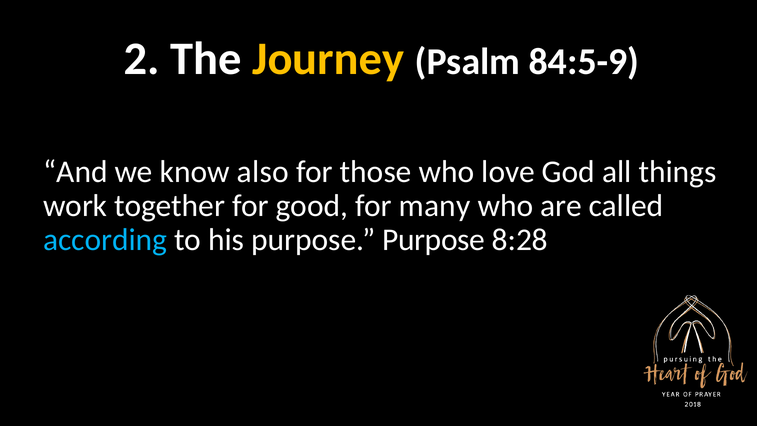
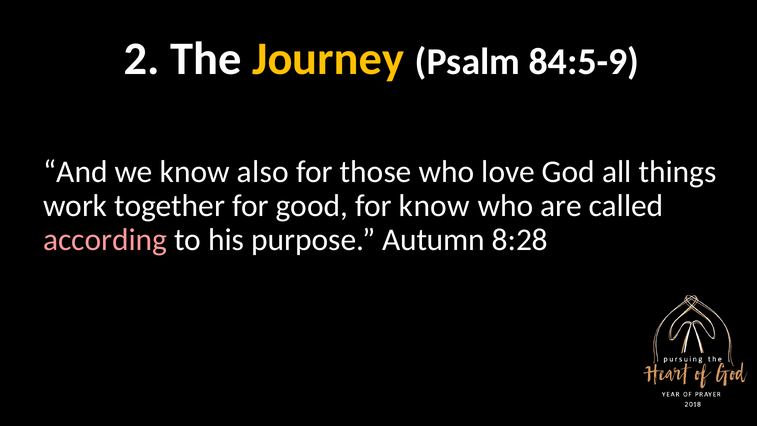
for many: many -> know
according colour: light blue -> pink
purpose Purpose: Purpose -> Autumn
